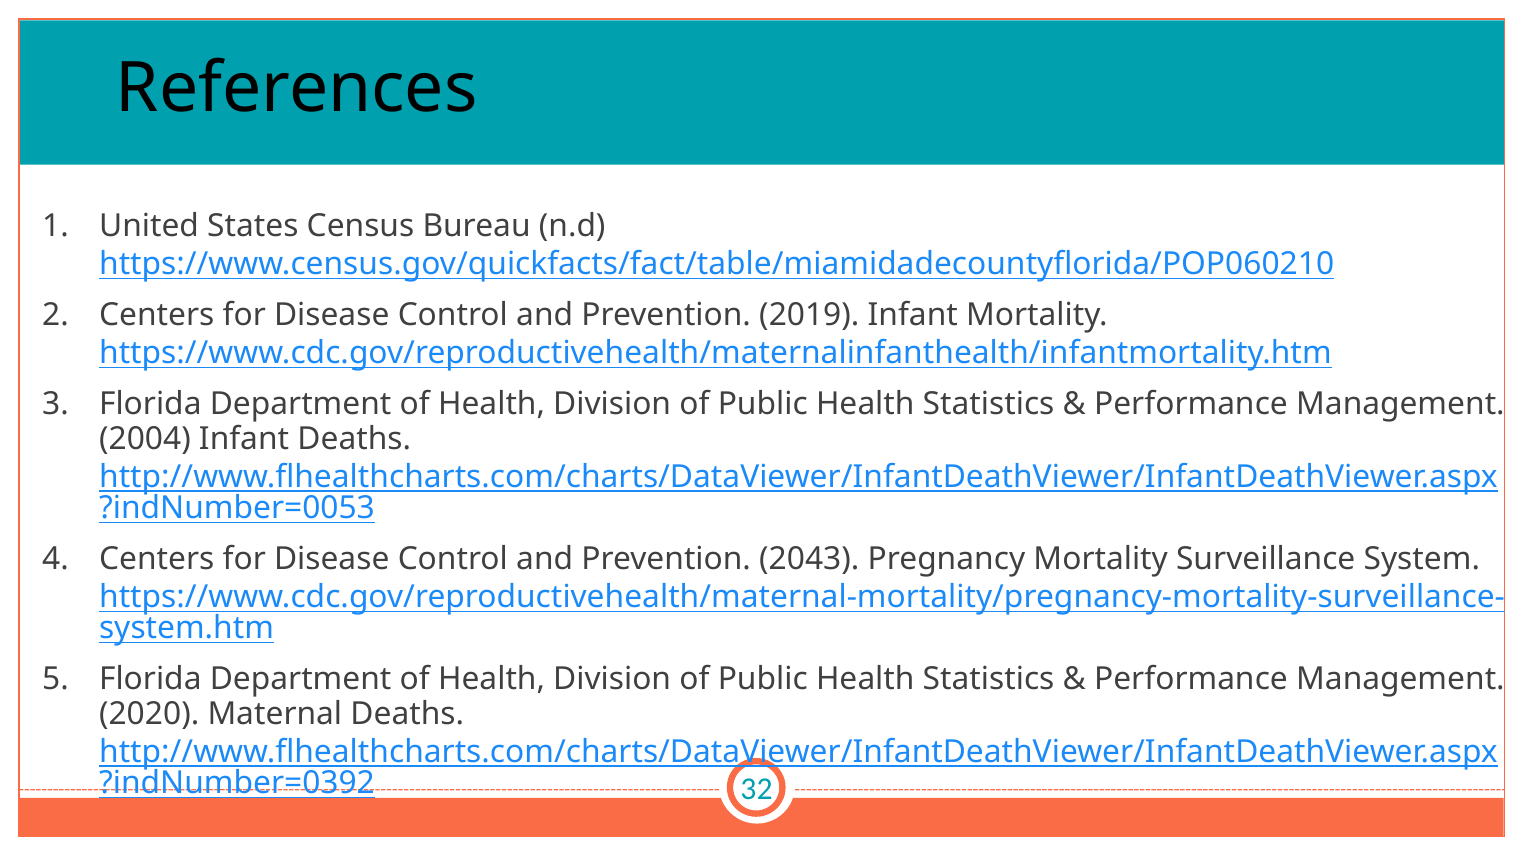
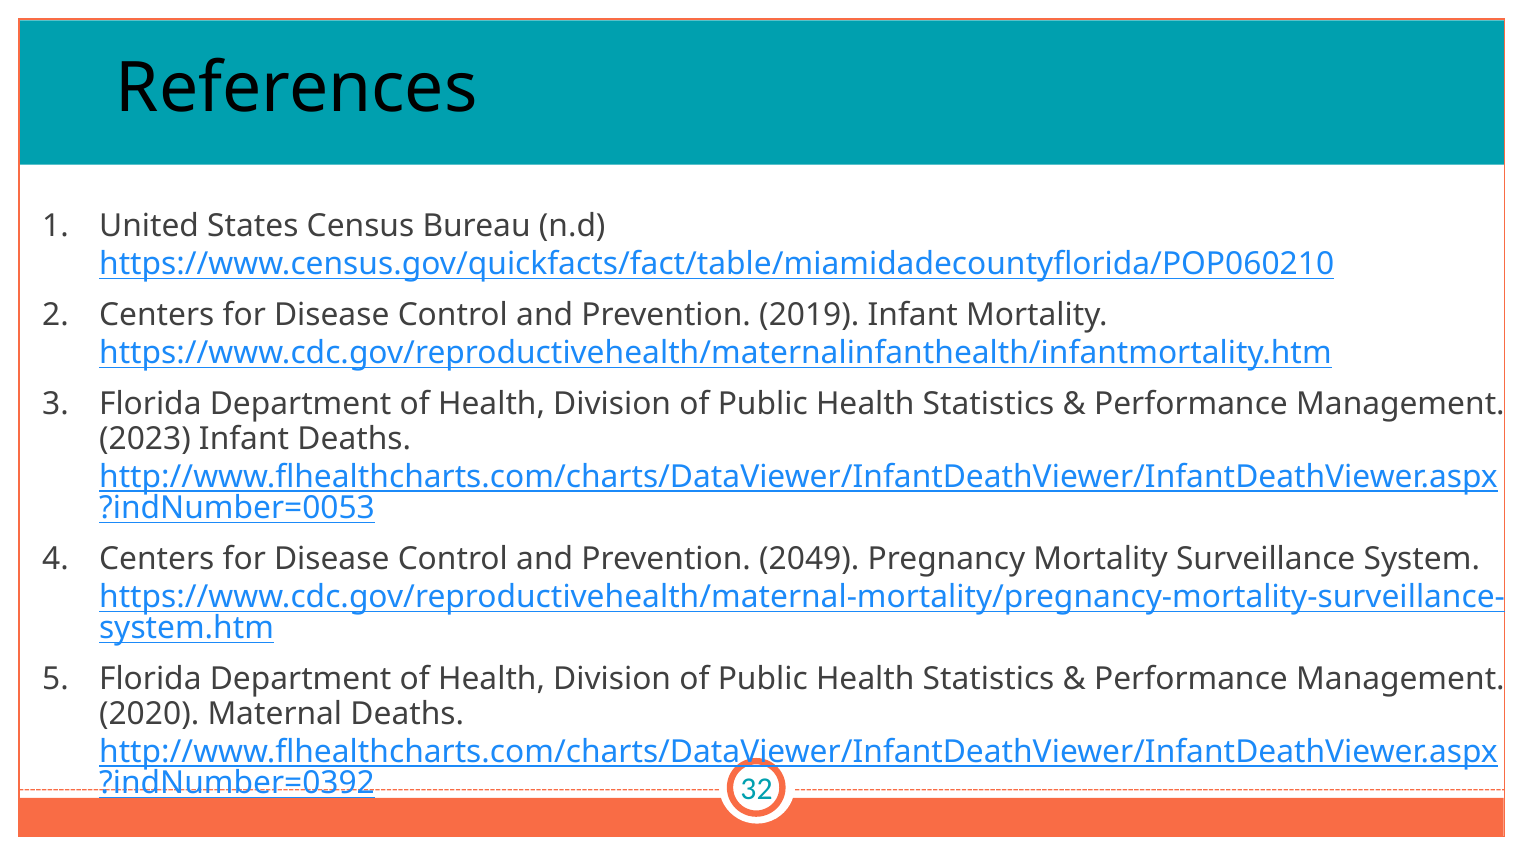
2004: 2004 -> 2023
2043: 2043 -> 2049
